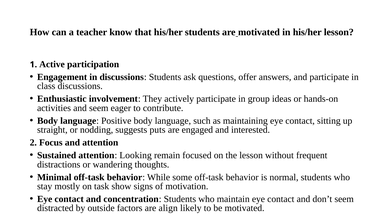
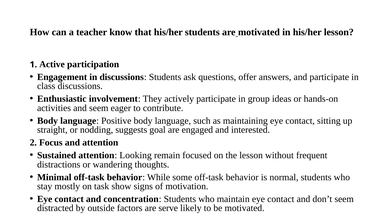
puts: puts -> goal
align: align -> serve
